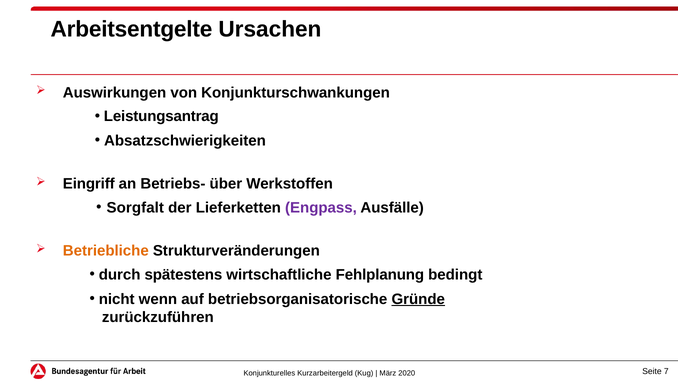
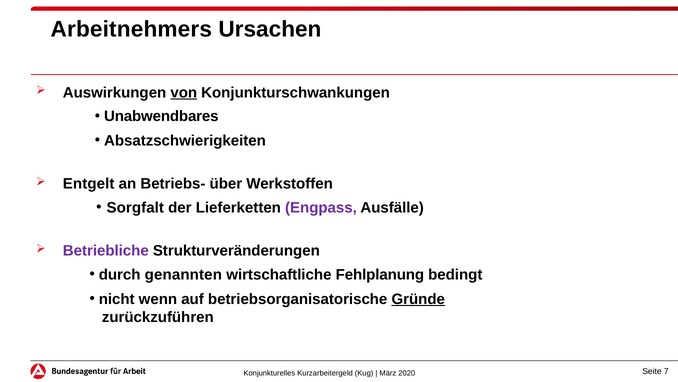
Arbeitsentgelte: Arbeitsentgelte -> Arbeitnehmers
von underline: none -> present
Leistungsantrag: Leistungsantrag -> Unabwendbares
Eingriff: Eingriff -> Entgelt
Betriebliche colour: orange -> purple
spätestens: spätestens -> genannten
